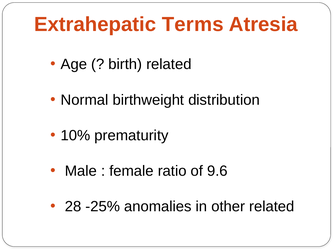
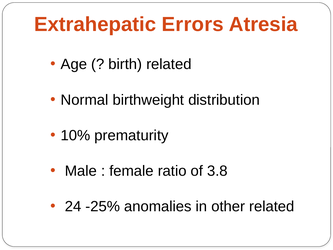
Terms: Terms -> Errors
9.6: 9.6 -> 3.8
28: 28 -> 24
